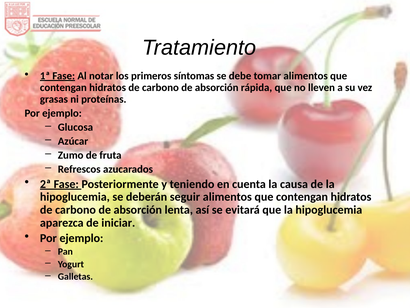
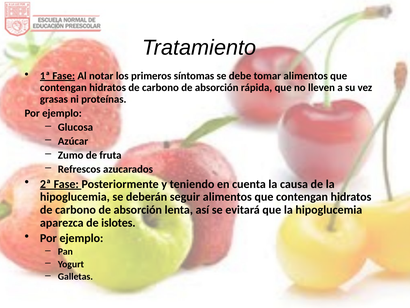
iniciar: iniciar -> islotes
